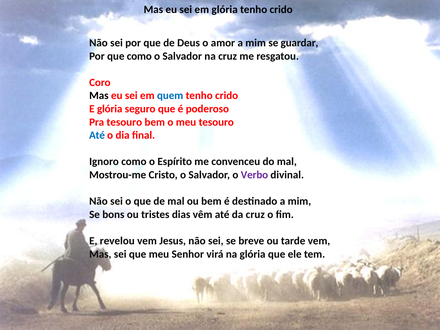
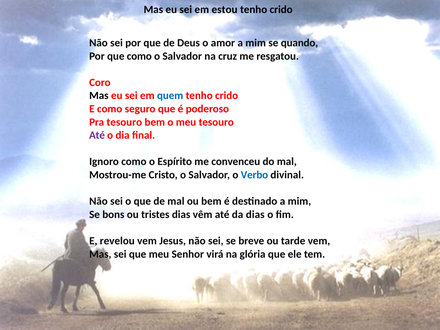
em glória: glória -> estou
guardar: guardar -> quando
E glória: glória -> como
Até at (97, 135) colour: blue -> purple
Verbo colour: purple -> blue
da cruz: cruz -> dias
